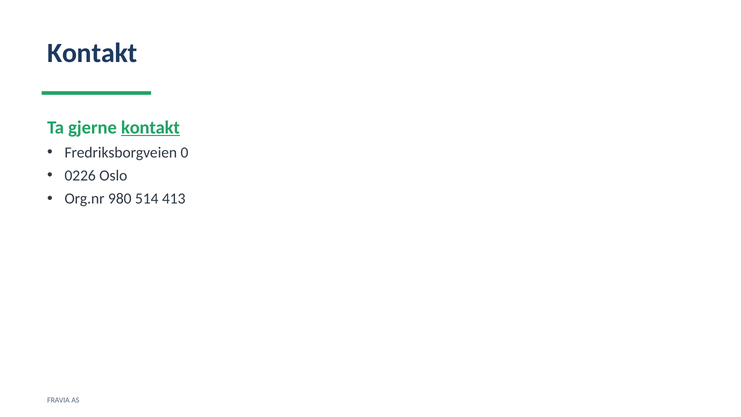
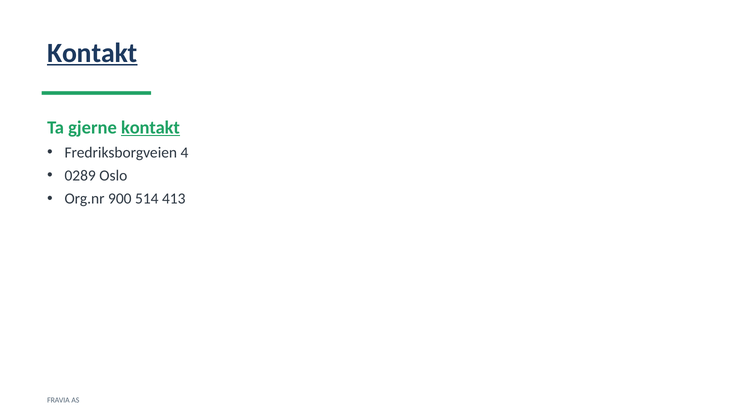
Kontakt at (92, 53) underline: none -> present
0: 0 -> 4
0226: 0226 -> 0289
980: 980 -> 900
